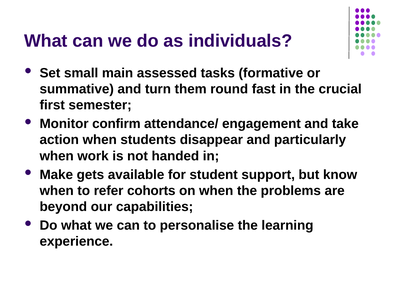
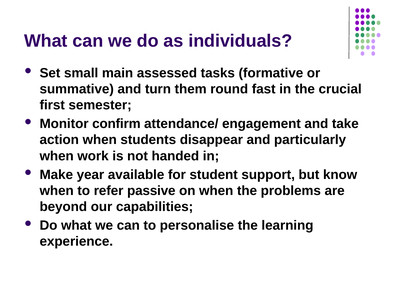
gets: gets -> year
cohorts: cohorts -> passive
